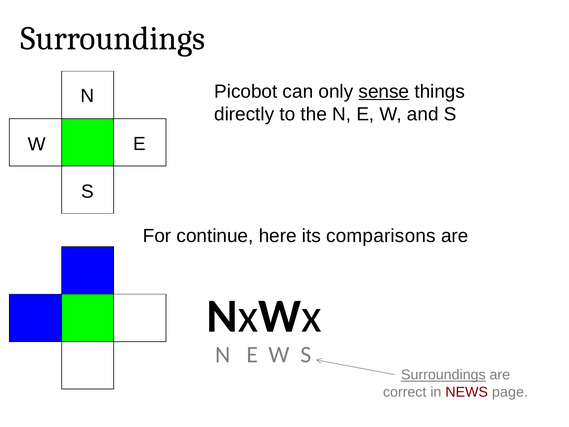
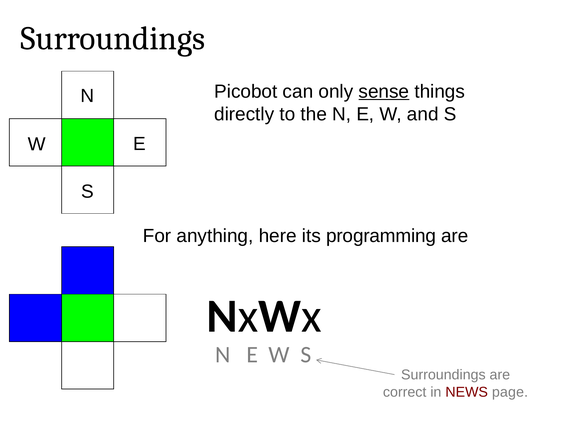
continue: continue -> anything
comparisons: comparisons -> programming
Surroundings at (443, 375) underline: present -> none
